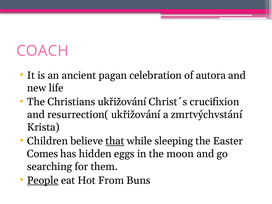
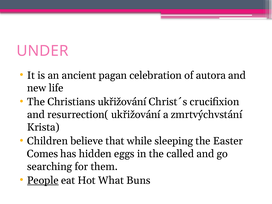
COACH: COACH -> UNDER
that underline: present -> none
moon: moon -> called
From: From -> What
